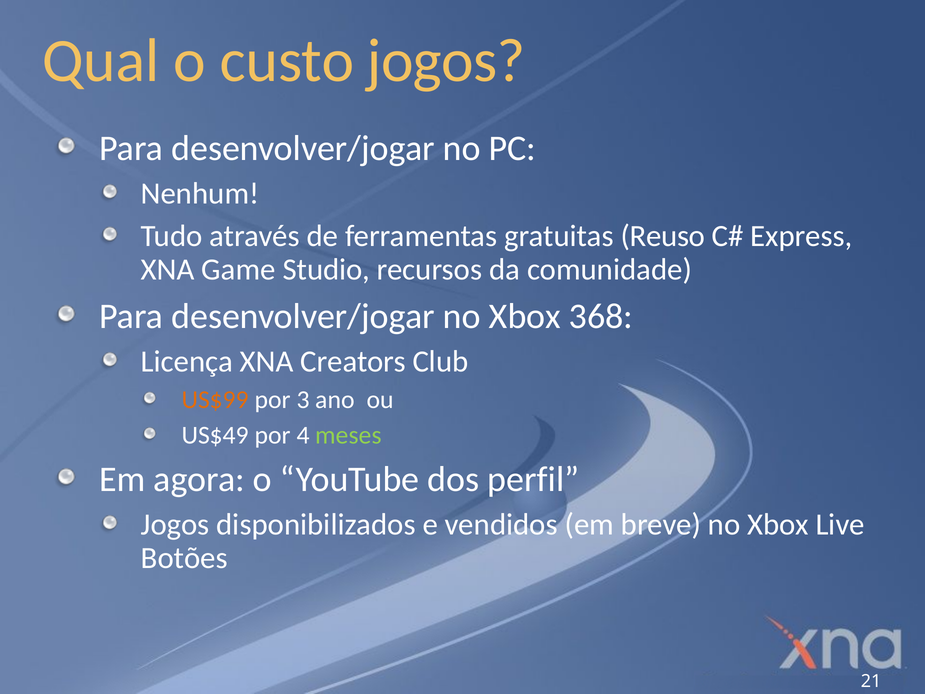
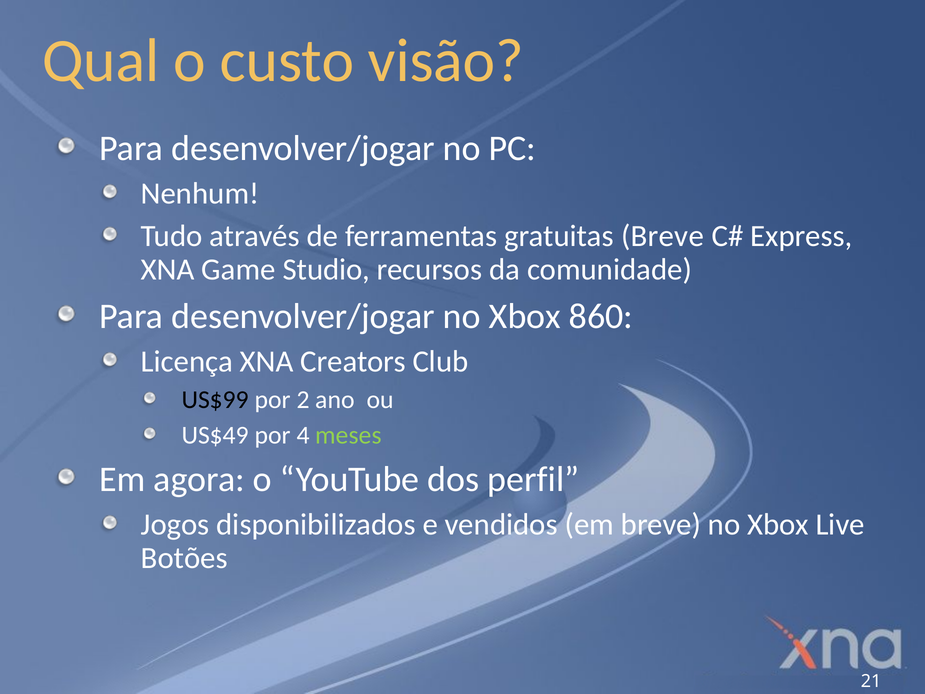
custo jogos: jogos -> visão
gratuitas Reuso: Reuso -> Breve
368: 368 -> 860
US$99 colour: orange -> black
3: 3 -> 2
